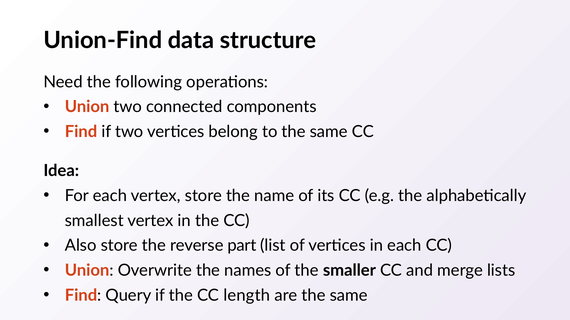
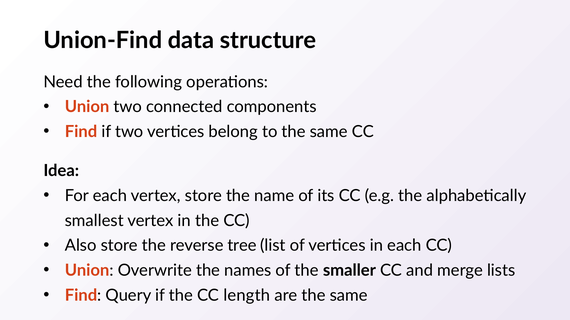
part: part -> tree
